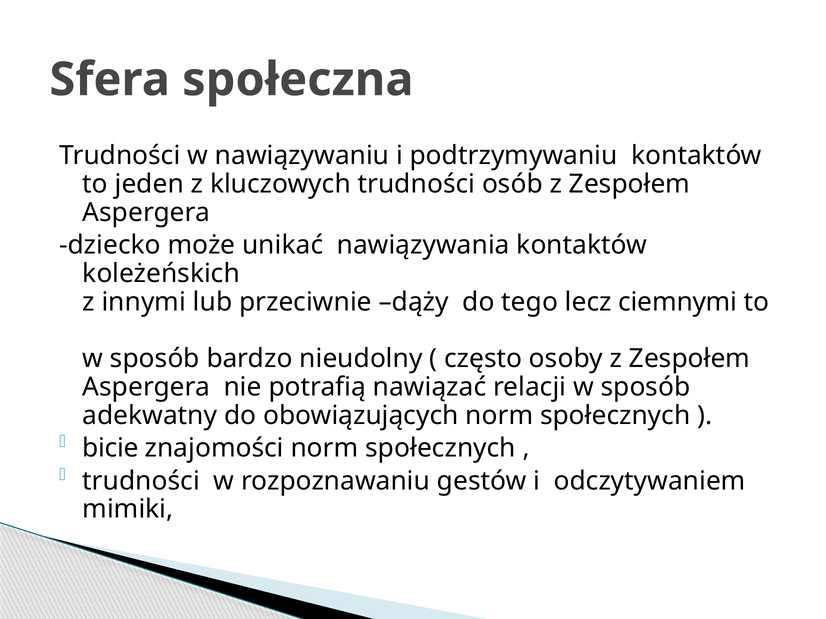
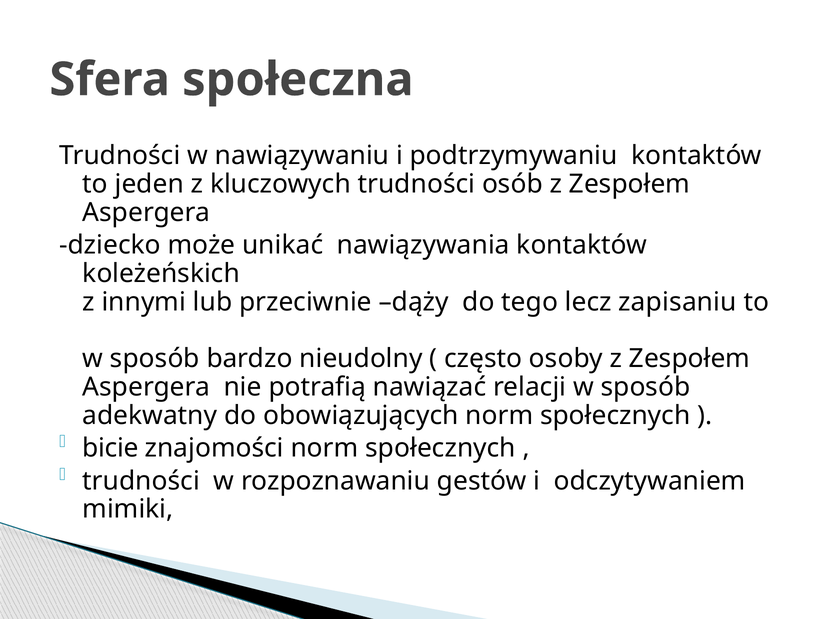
ciemnymi: ciemnymi -> zapisaniu
